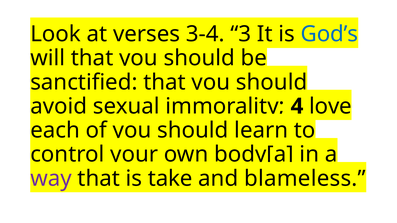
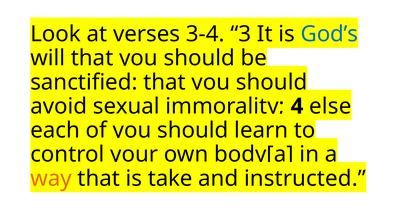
love: love -> else
way colour: purple -> orange
blameless: blameless -> instructed
